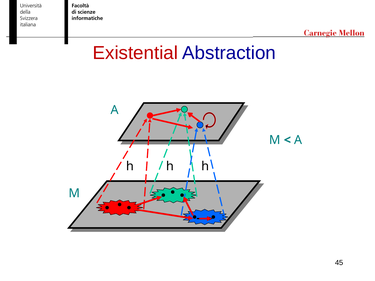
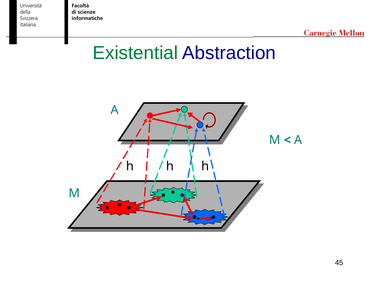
Existential colour: red -> green
